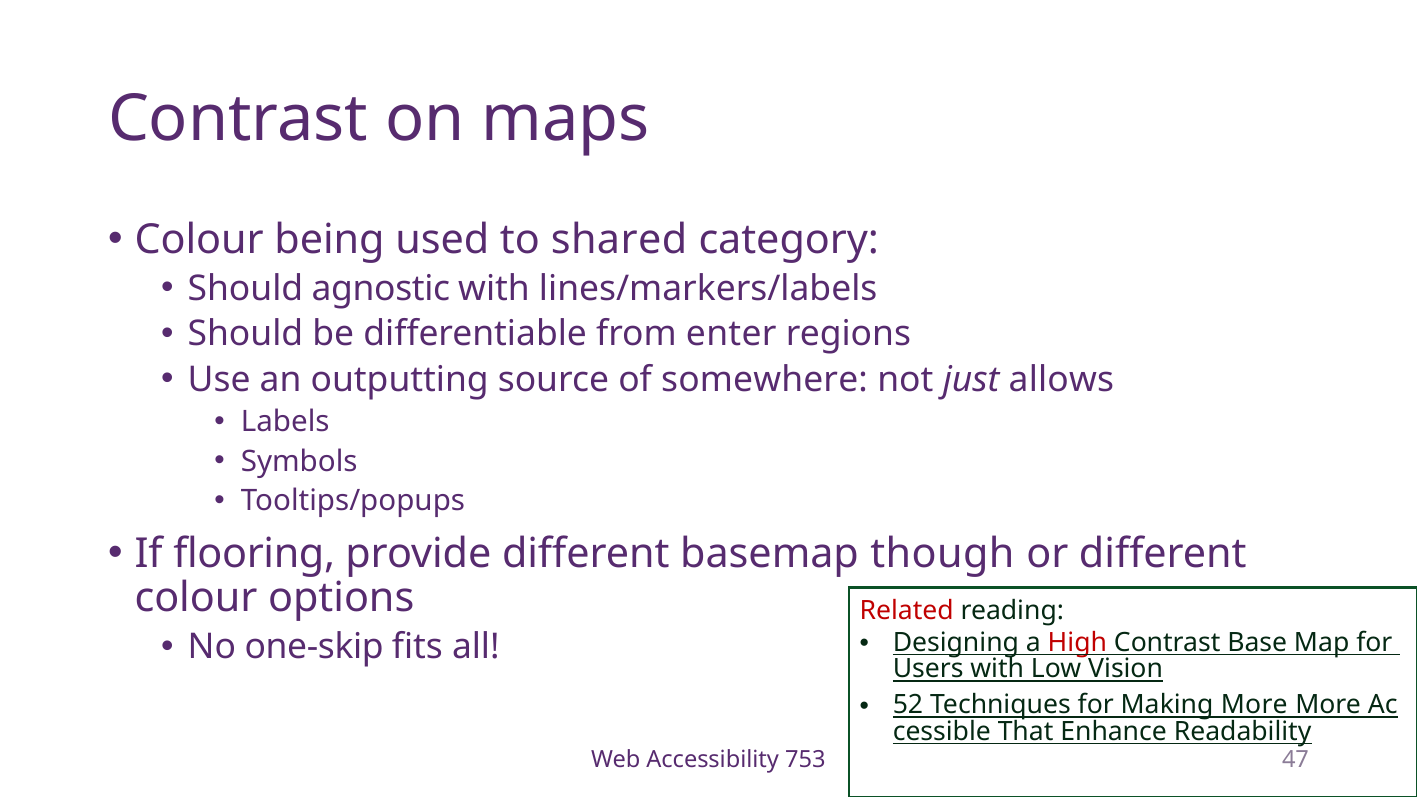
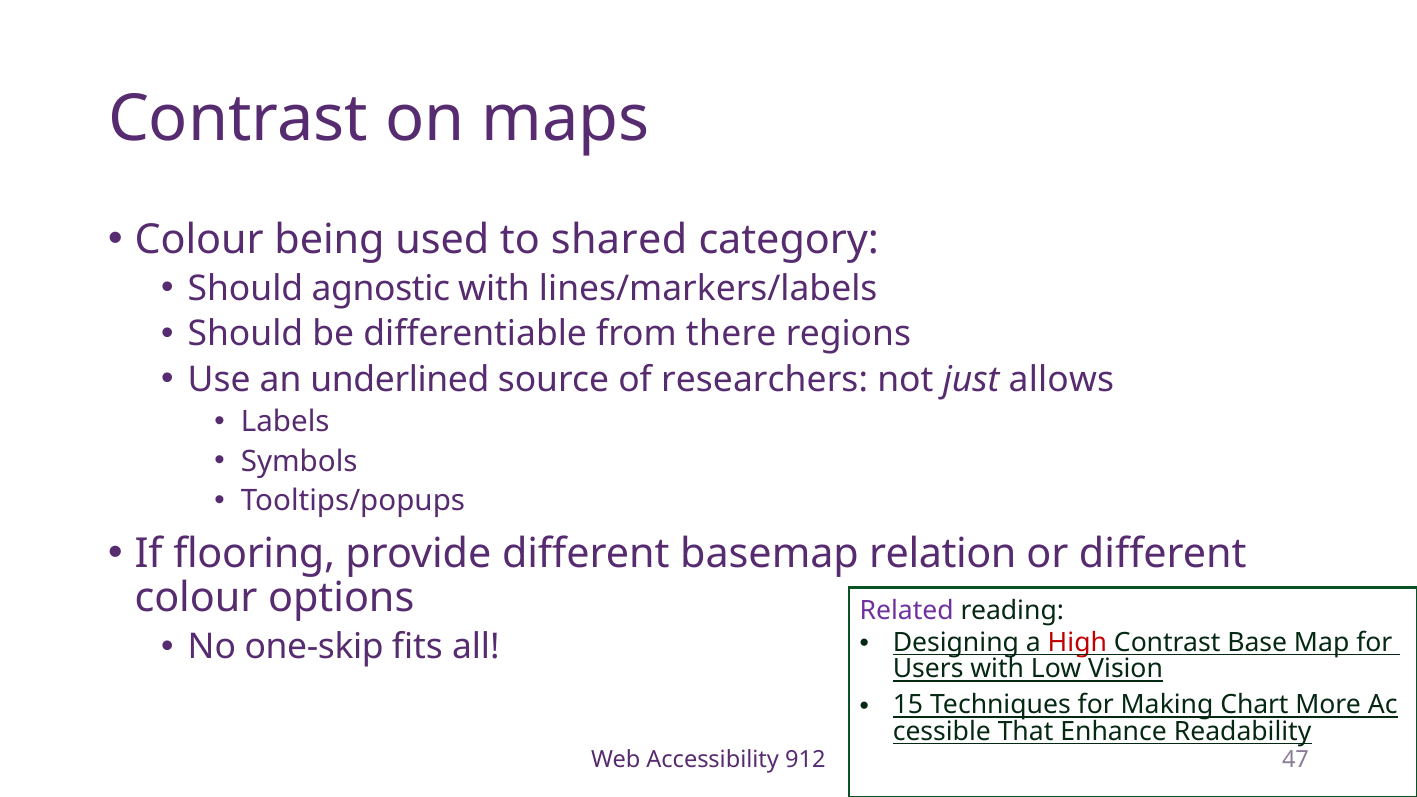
enter: enter -> there
outputting: outputting -> underlined
somewhere: somewhere -> researchers
though: though -> relation
Related colour: red -> purple
52: 52 -> 15
Making More: More -> Chart
753: 753 -> 912
